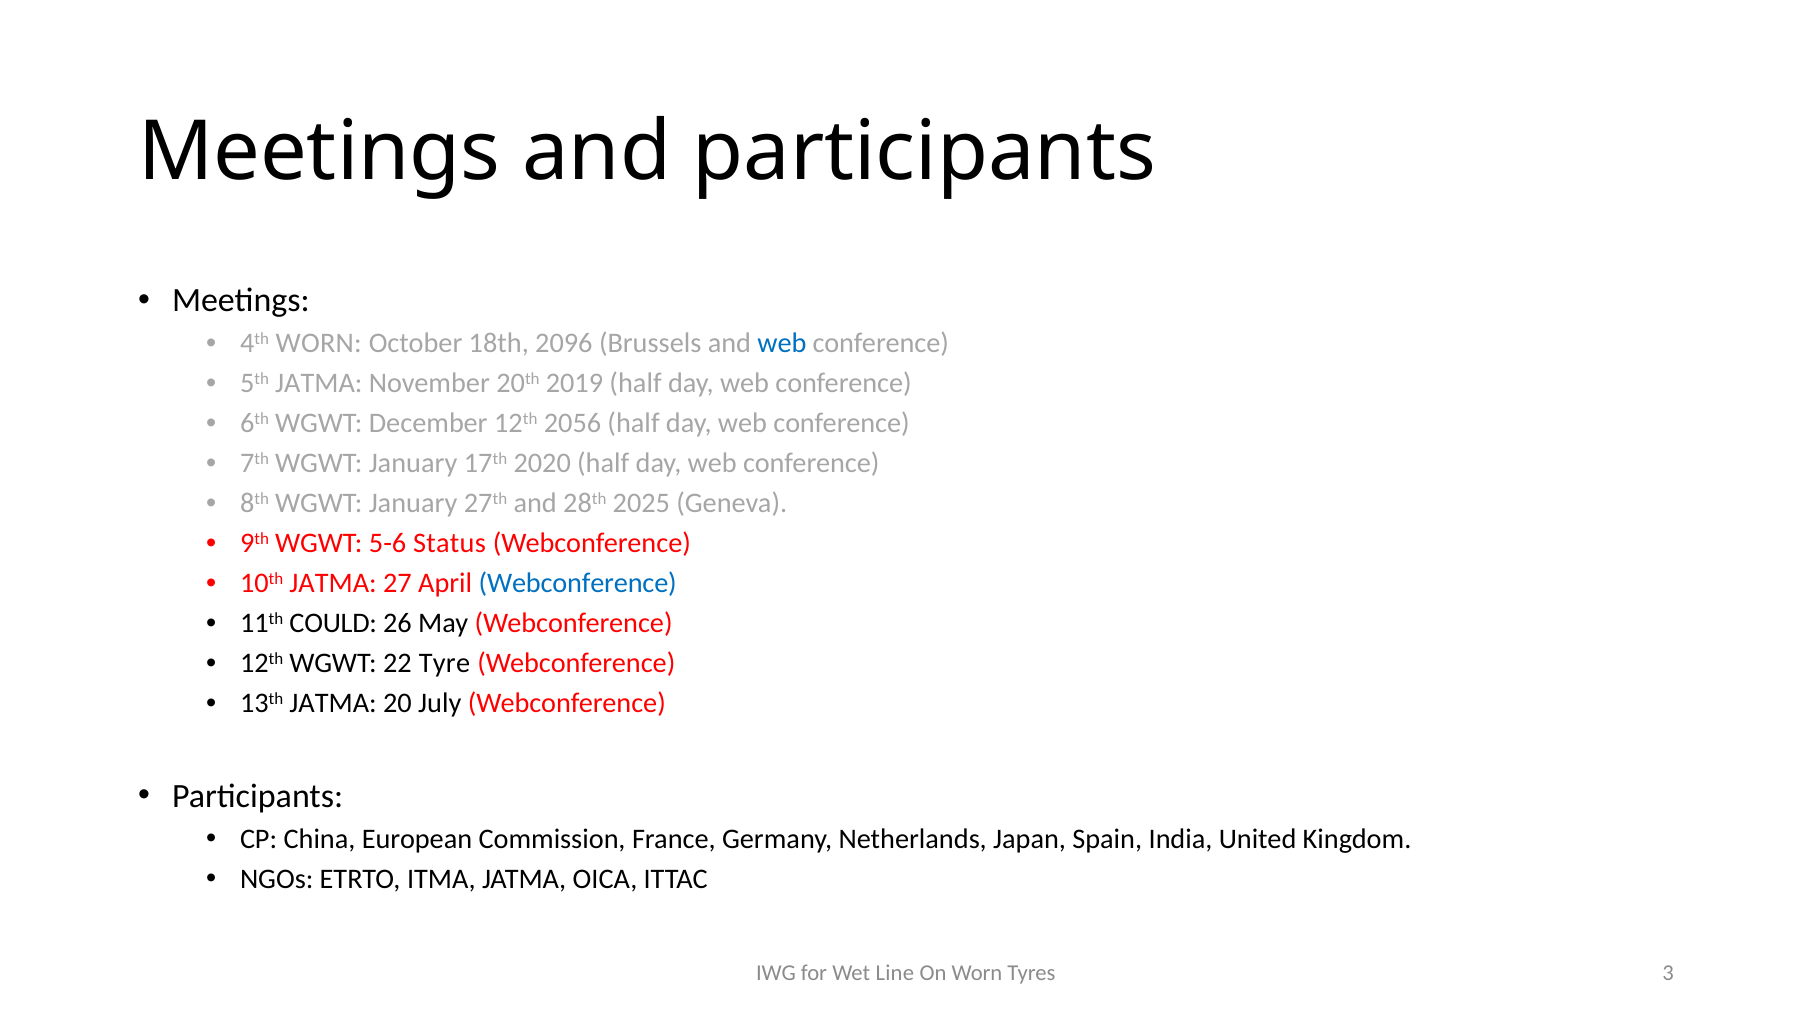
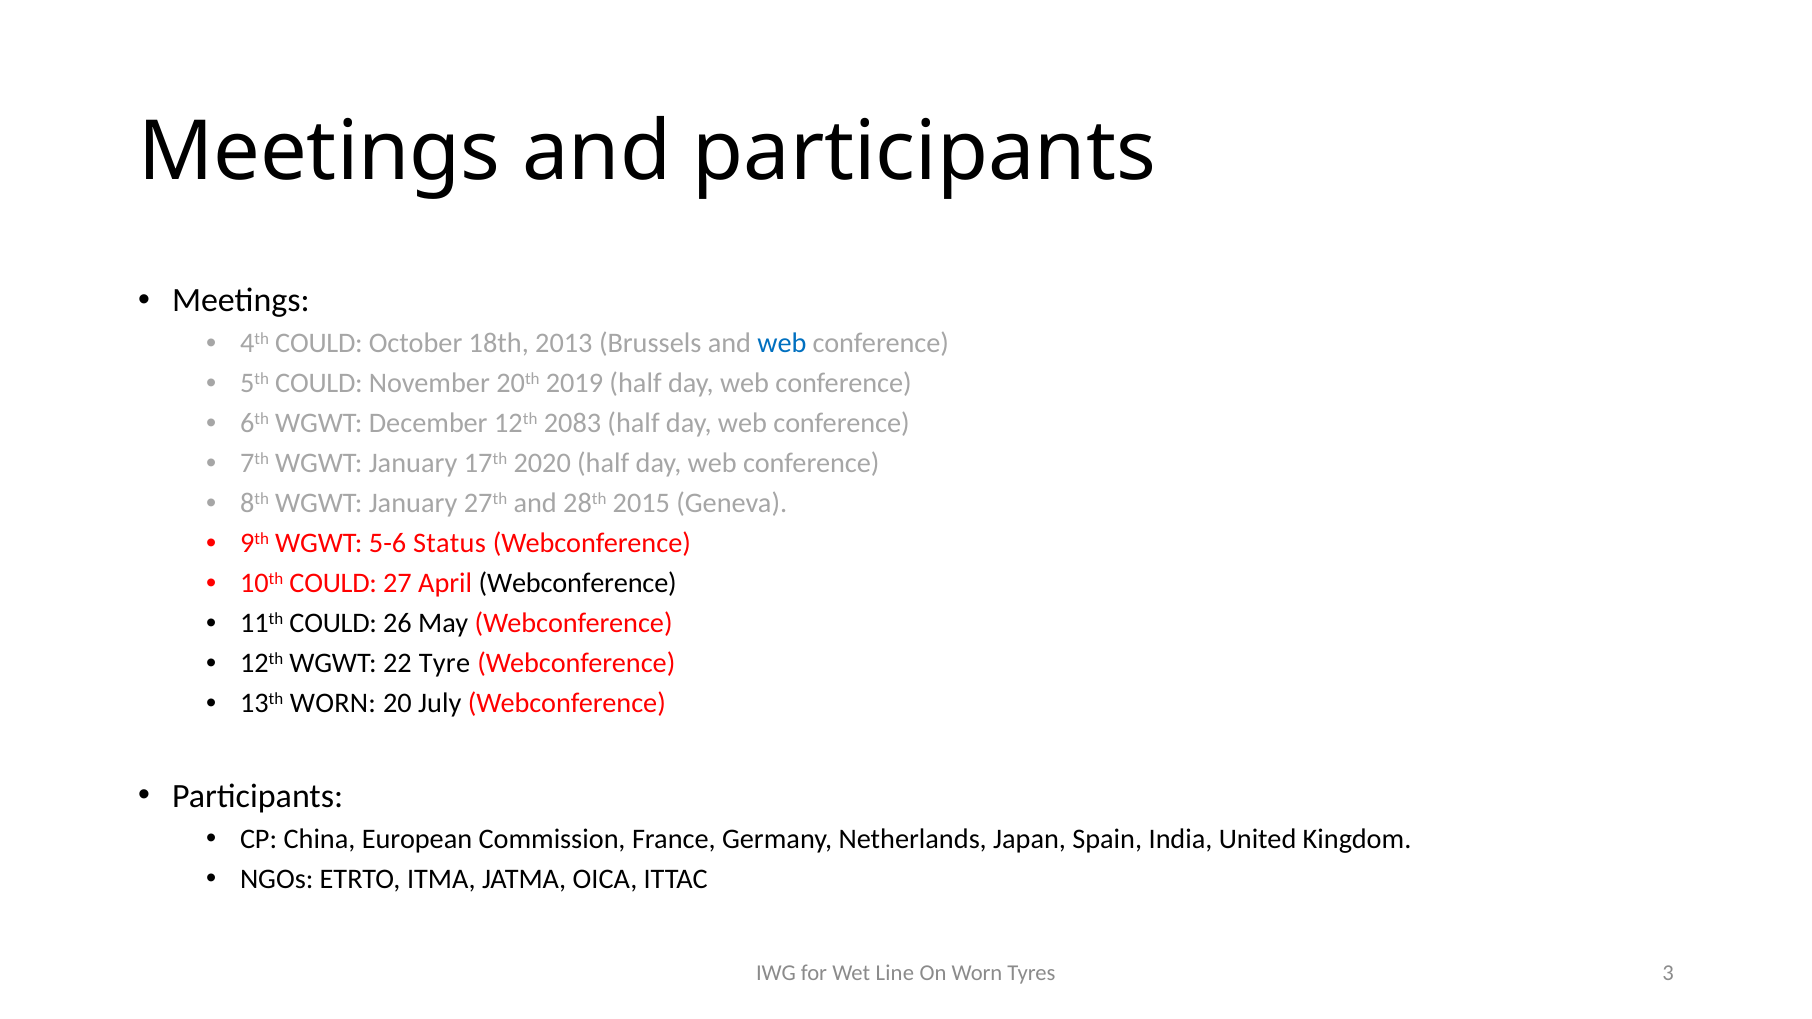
4th WORN: WORN -> COULD
2096: 2096 -> 2013
5th JATMA: JATMA -> COULD
2056: 2056 -> 2083
2025: 2025 -> 2015
10th JATMA: JATMA -> COULD
Webconference at (578, 584) colour: blue -> black
13th JATMA: JATMA -> WORN
